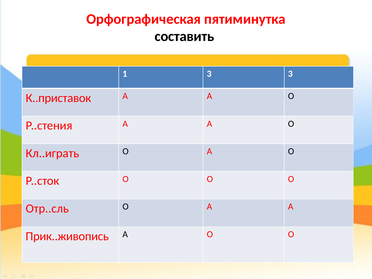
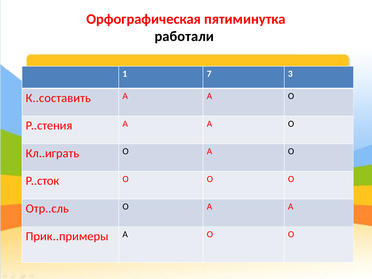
составить: составить -> работали
1 3: 3 -> 7
К..приставок: К..приставок -> К..составить
Прик..живопись: Прик..живопись -> Прик..примеры
